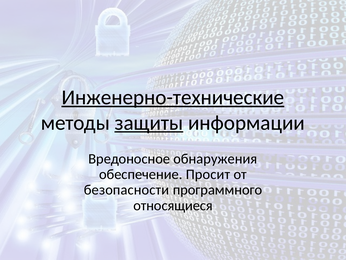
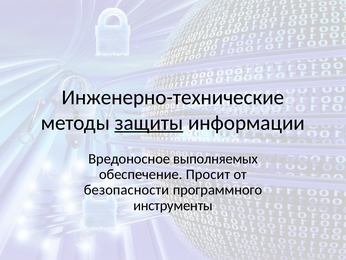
Инженерно-технические underline: present -> none
обнаружения: обнаружения -> выполняемых
относящиеся: относящиеся -> инструменты
